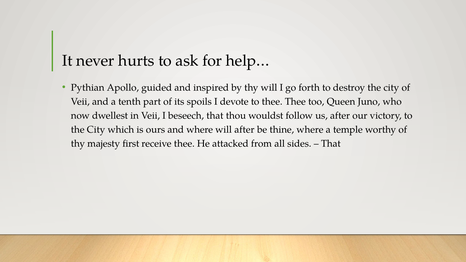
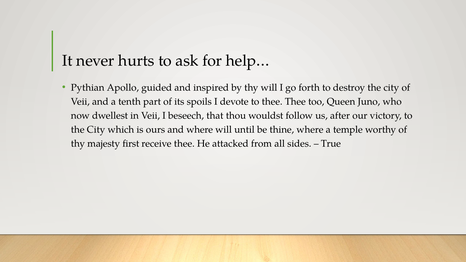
will after: after -> until
That at (331, 144): That -> True
